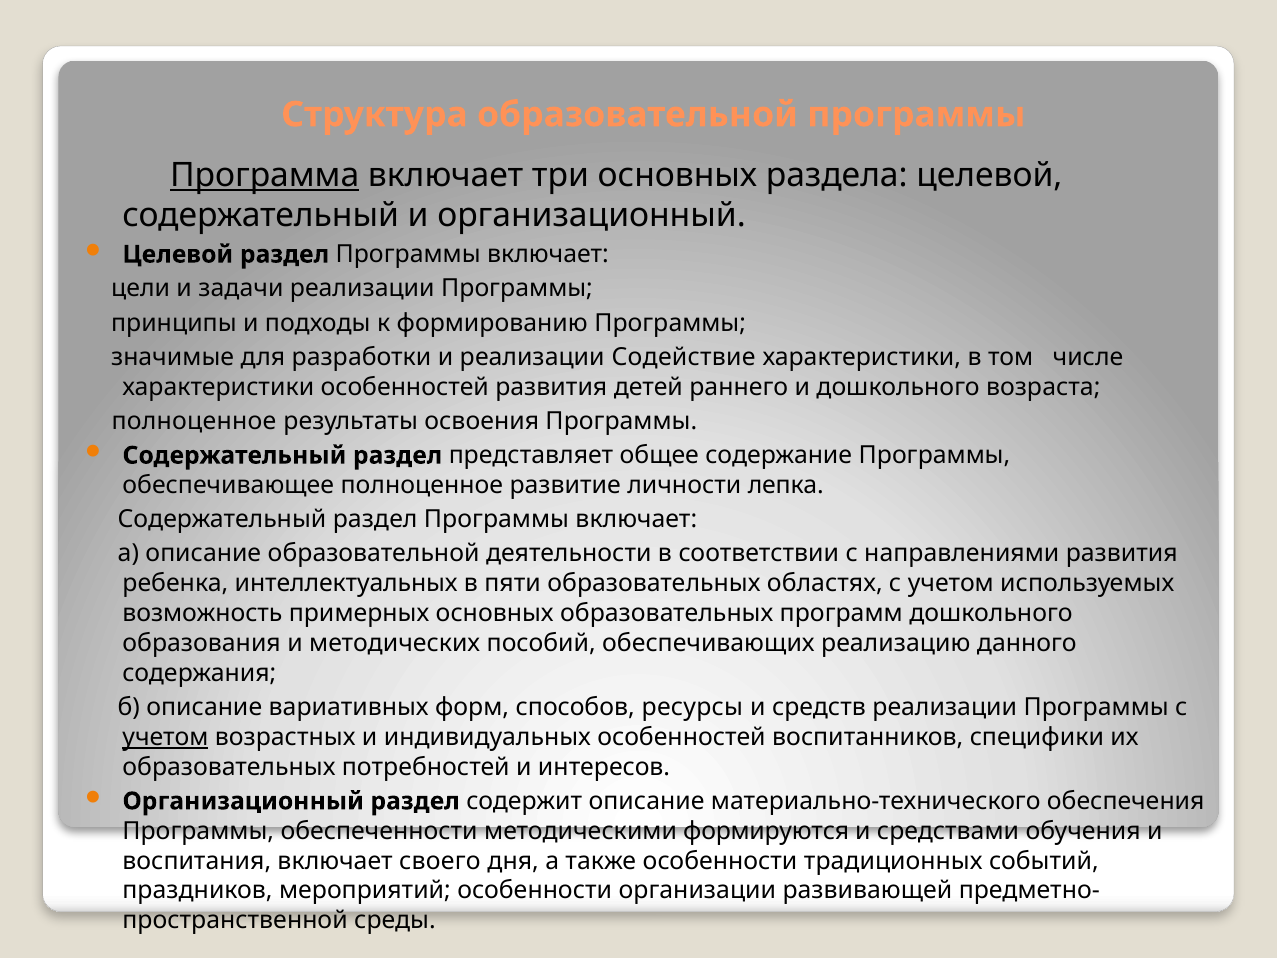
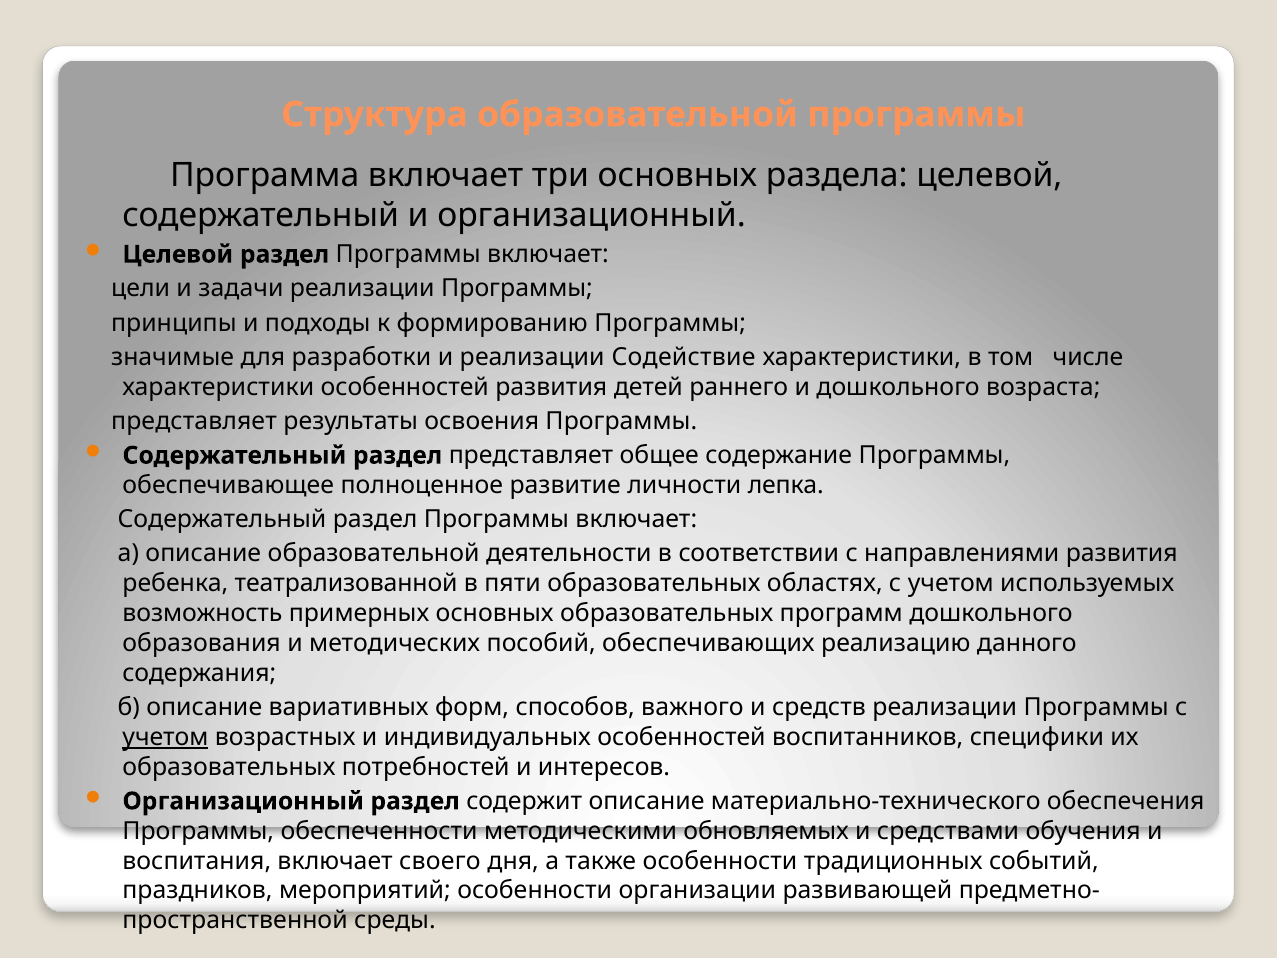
Программа underline: present -> none
полноценное at (194, 421): полноценное -> представляет
интеллектуальных: интеллектуальных -> театрализованной
ресурсы: ресурсы -> важного
формируются: формируются -> обновляемых
